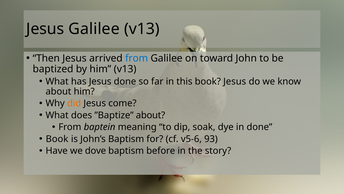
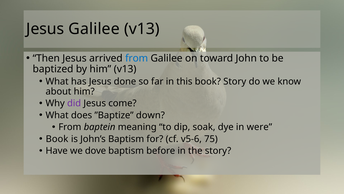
book Jesus: Jesus -> Story
did colour: orange -> purple
”Baptize about: about -> down
in done: done -> were
93: 93 -> 75
